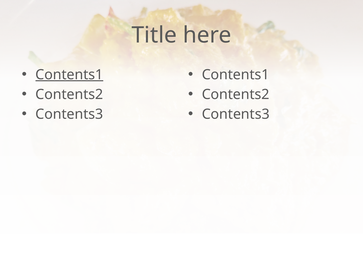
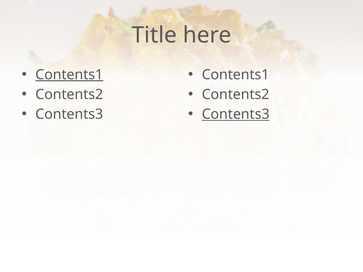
Contents3 at (236, 114) underline: none -> present
